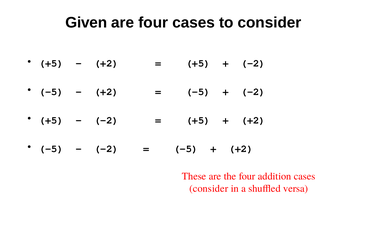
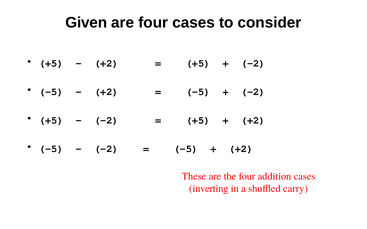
consider at (209, 189): consider -> inverting
versa: versa -> carry
